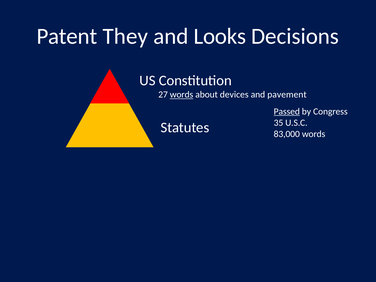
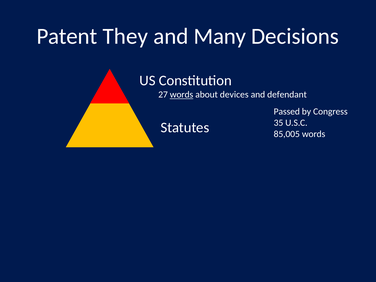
Looks: Looks -> Many
pavement: pavement -> defendant
Passed underline: present -> none
83,000: 83,000 -> 85,005
